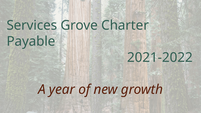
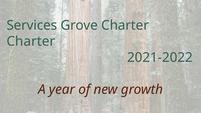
Payable at (31, 41): Payable -> Charter
